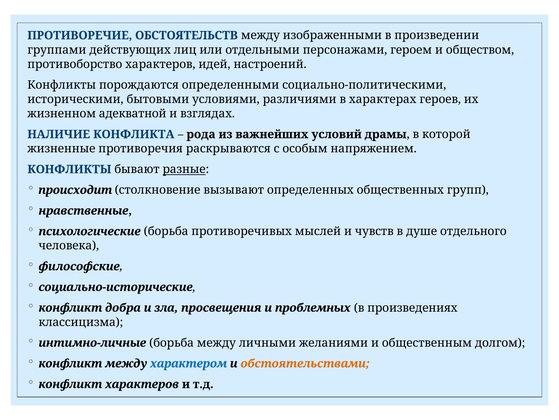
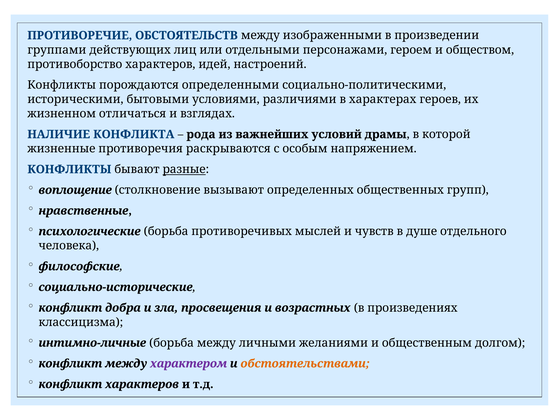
адекватной: адекватной -> отличаться
происходит: происходит -> воплощение
проблемных: проблемных -> возрастных
характером colour: blue -> purple
